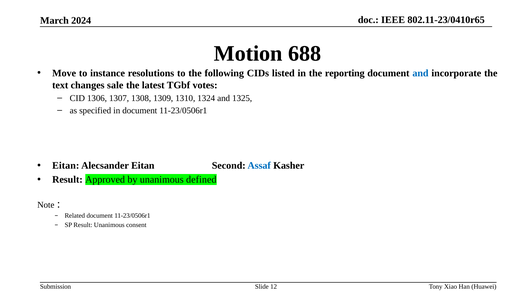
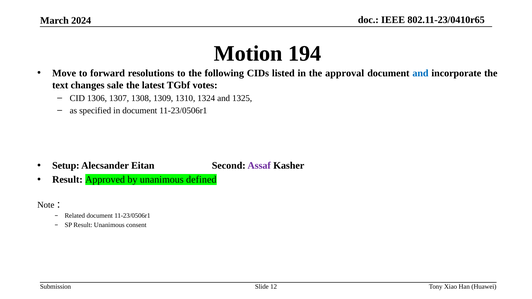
688: 688 -> 194
instance: instance -> forward
reporting: reporting -> approval
Eitan at (66, 166): Eitan -> Setup
Assaf colour: blue -> purple
